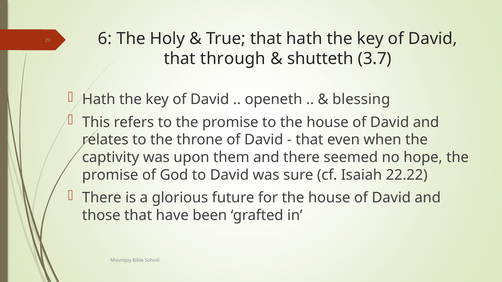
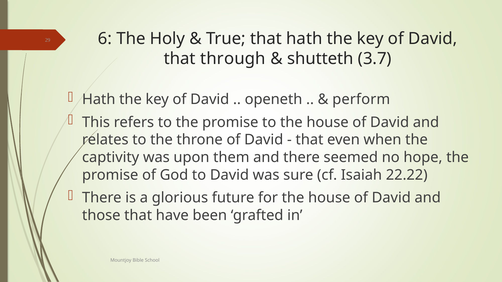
blessing: blessing -> perform
